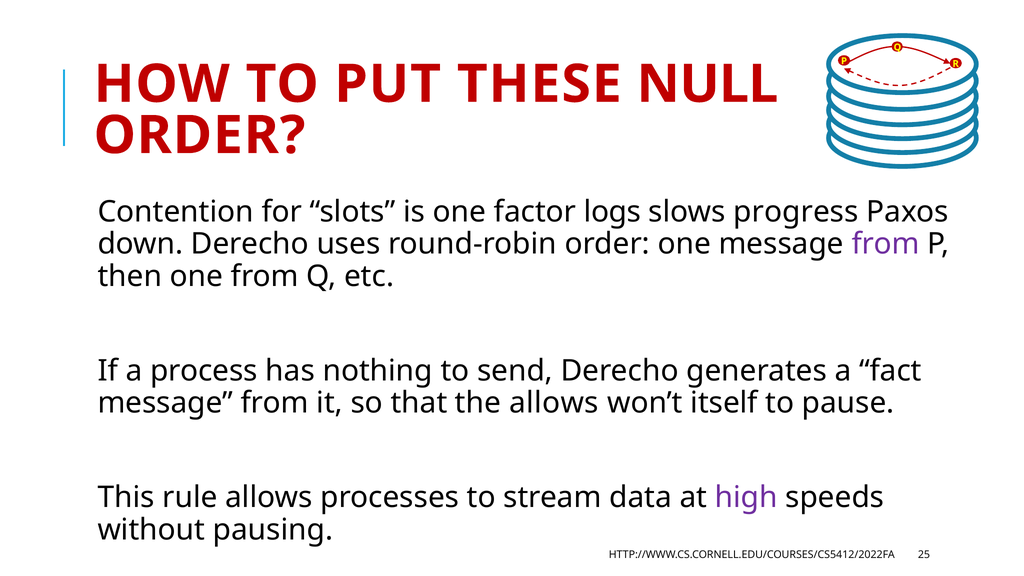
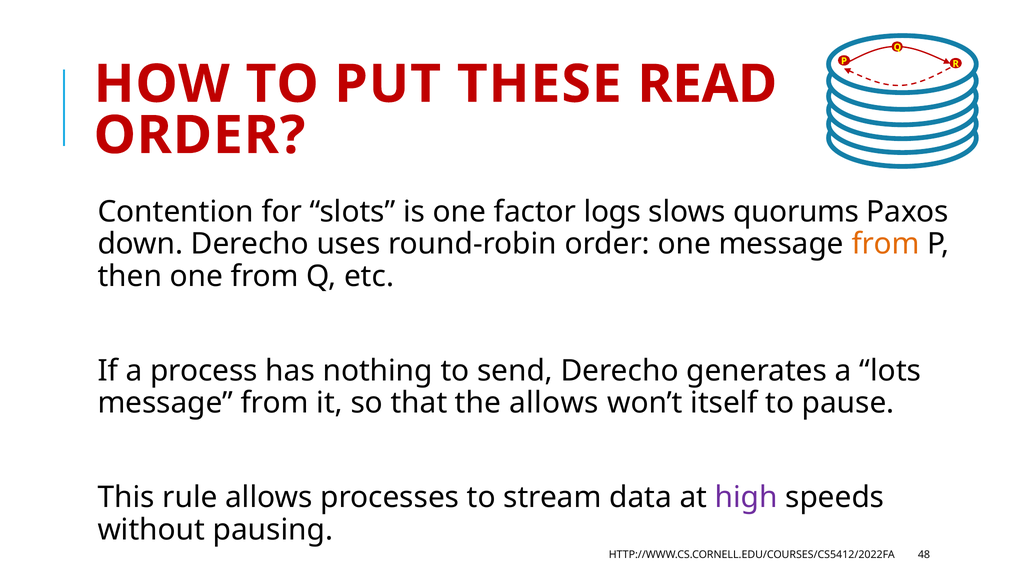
NULL: NULL -> READ
progress: progress -> quorums
from at (886, 244) colour: purple -> orange
fact: fact -> lots
25: 25 -> 48
